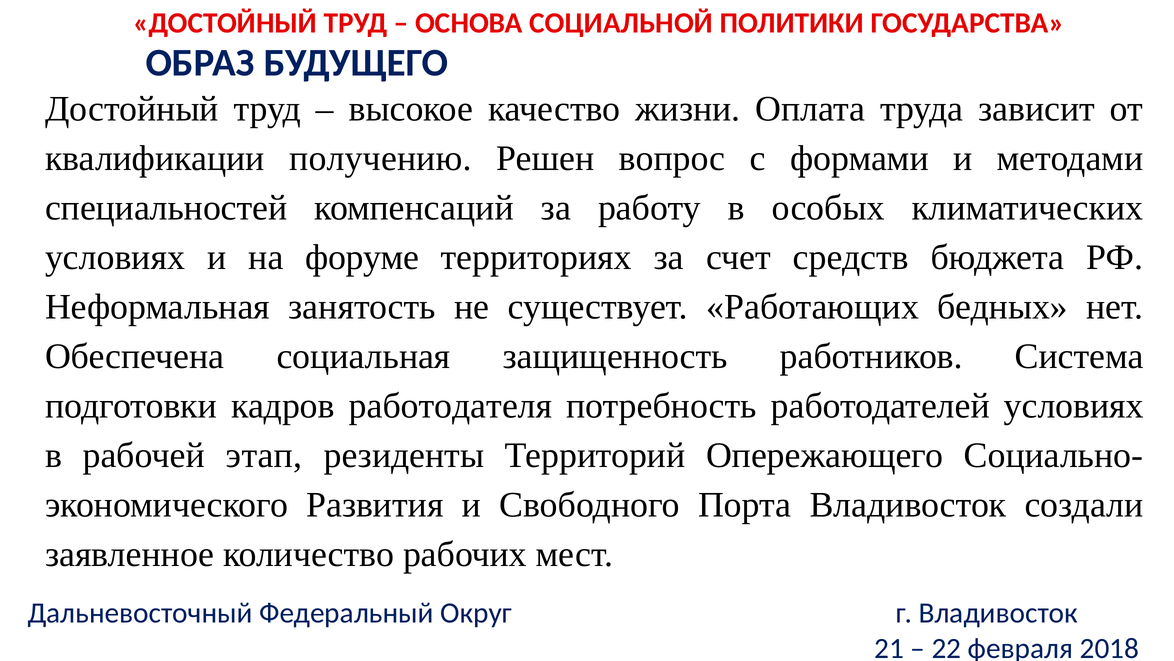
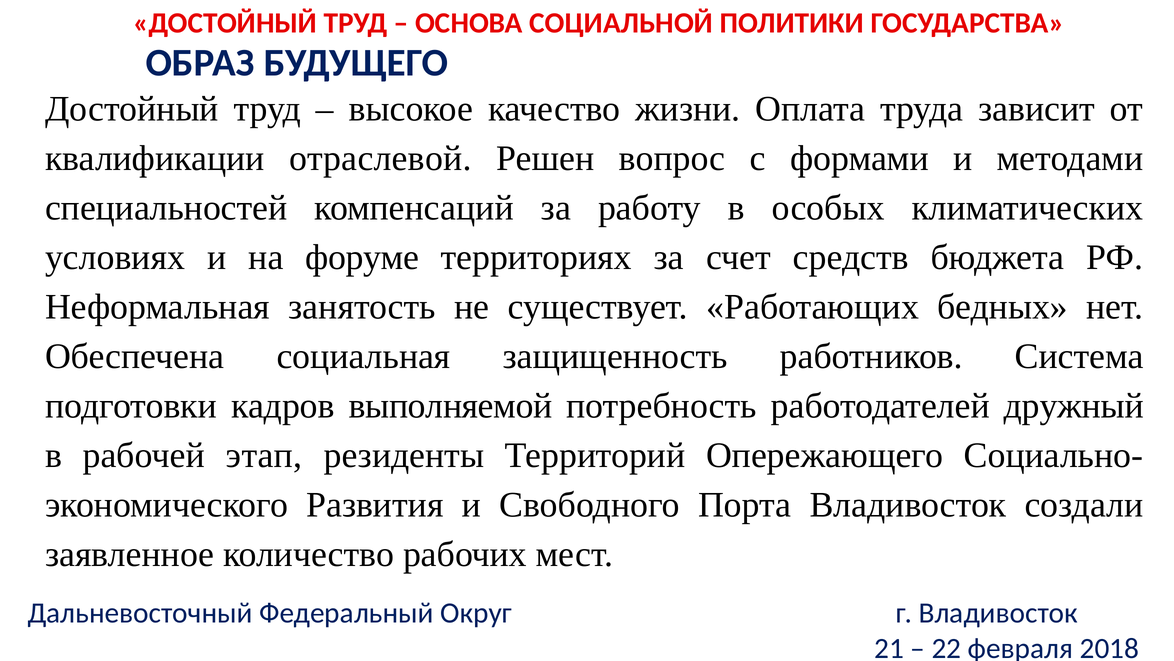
получению: получению -> отраслевой
работодателя: работодателя -> выполняемой
работодателей условиях: условиях -> дружный
